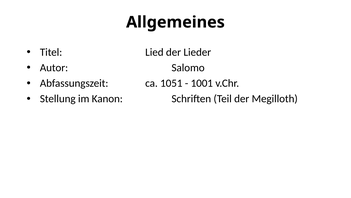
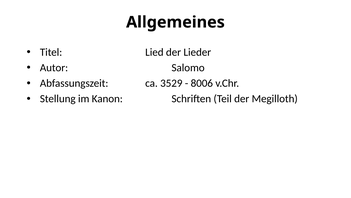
1051: 1051 -> 3529
1001: 1001 -> 8006
